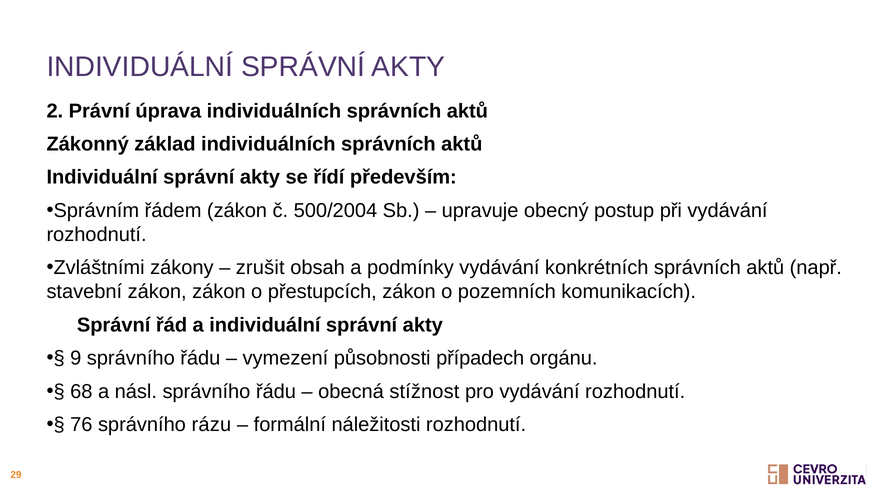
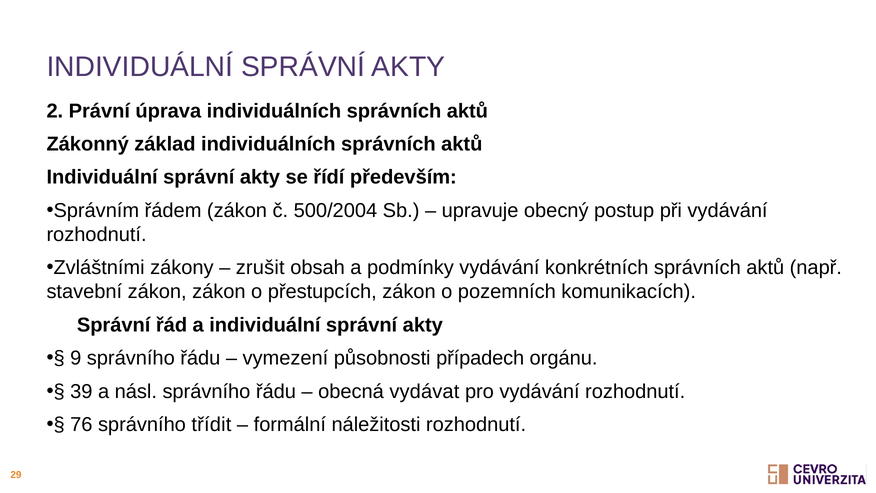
68: 68 -> 39
stížnost: stížnost -> vydávat
rázu: rázu -> třídit
